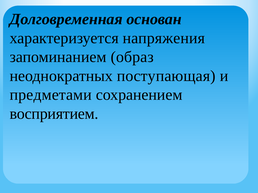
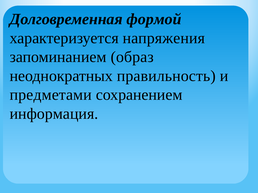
основан: основан -> формой
поступающая: поступающая -> правильность
восприятием: восприятием -> информация
